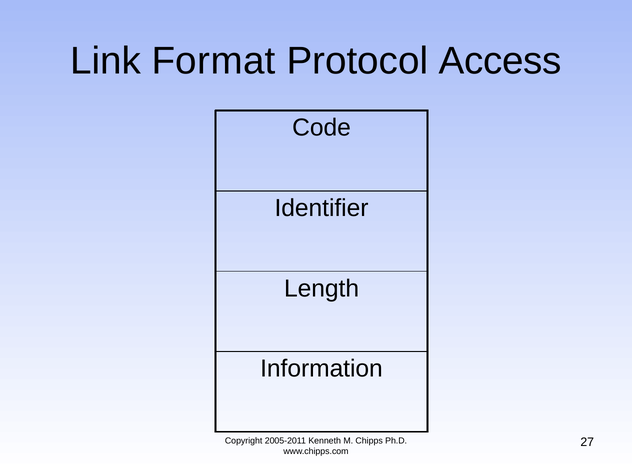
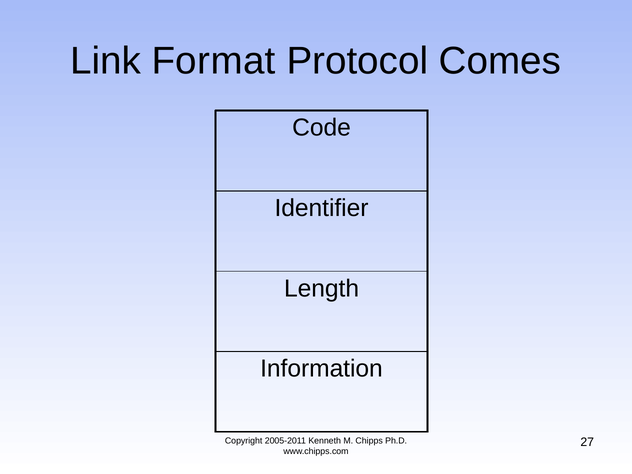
Access: Access -> Comes
